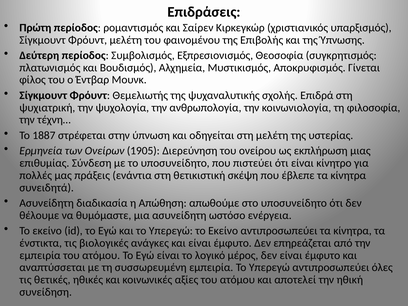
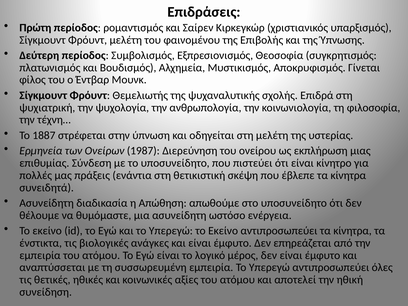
1905: 1905 -> 1987
